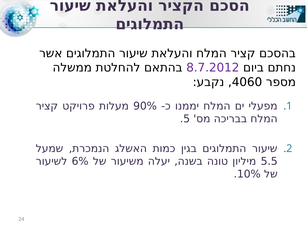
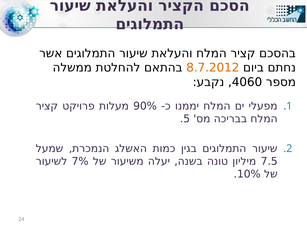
8.7.2012 colour: purple -> orange
6%: 6% -> 7%
5.5: 5.5 -> 7.5
